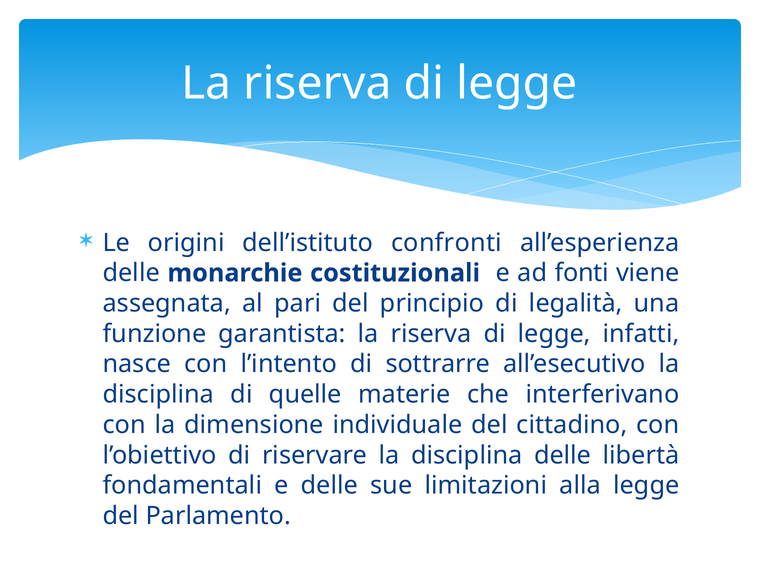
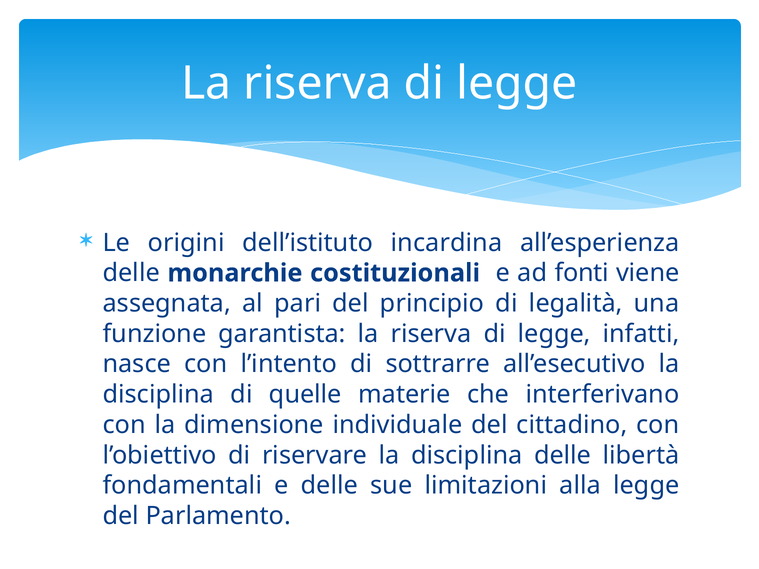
confronti: confronti -> incardina
